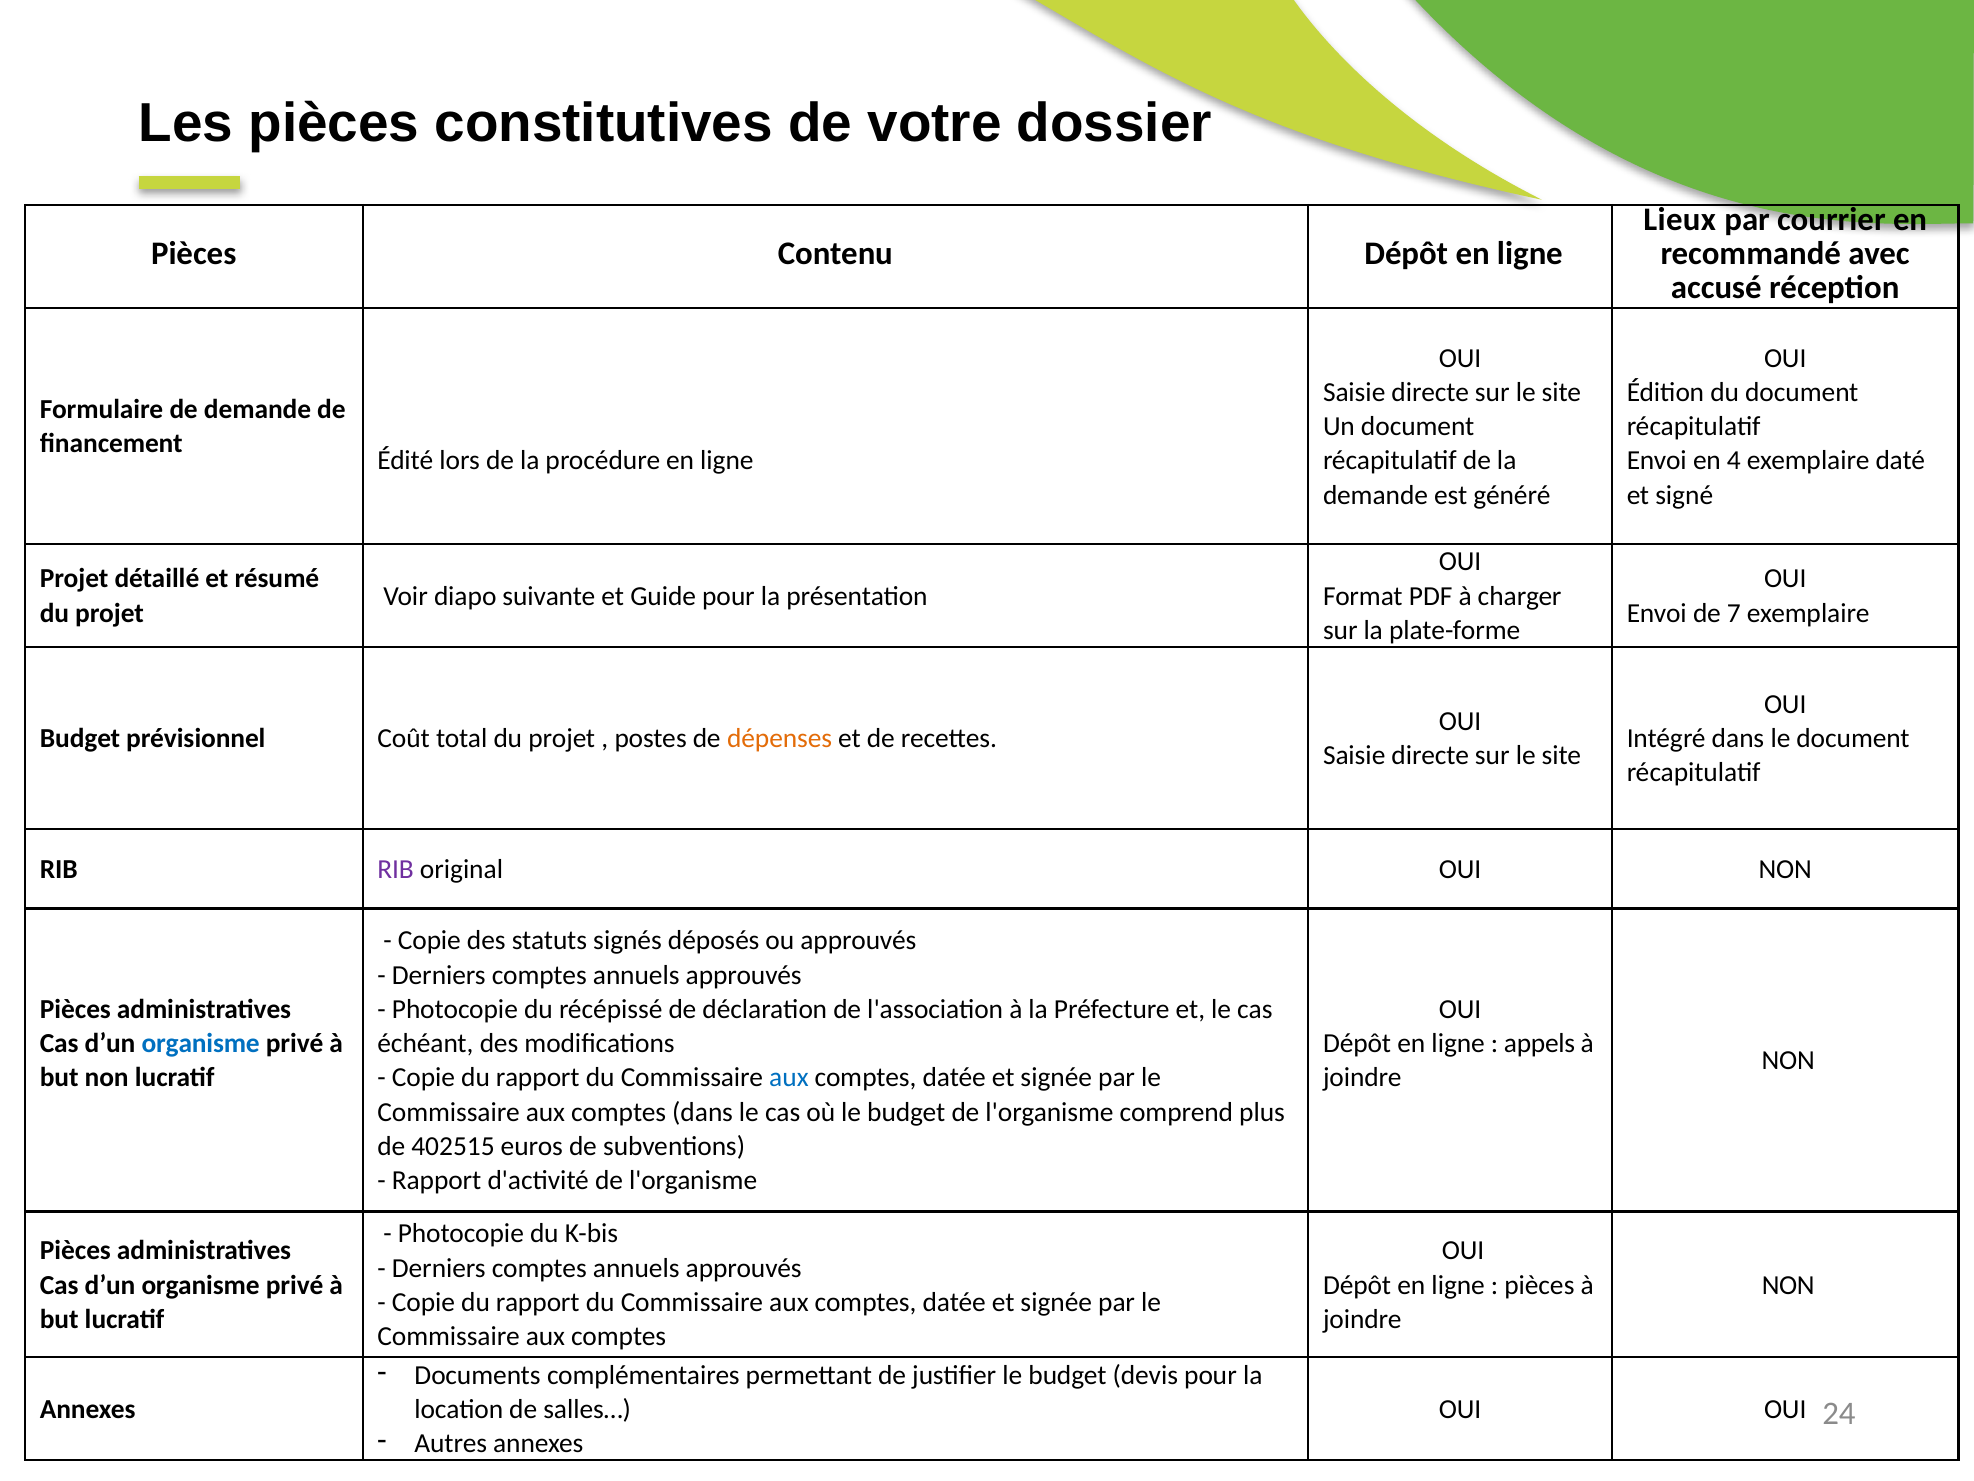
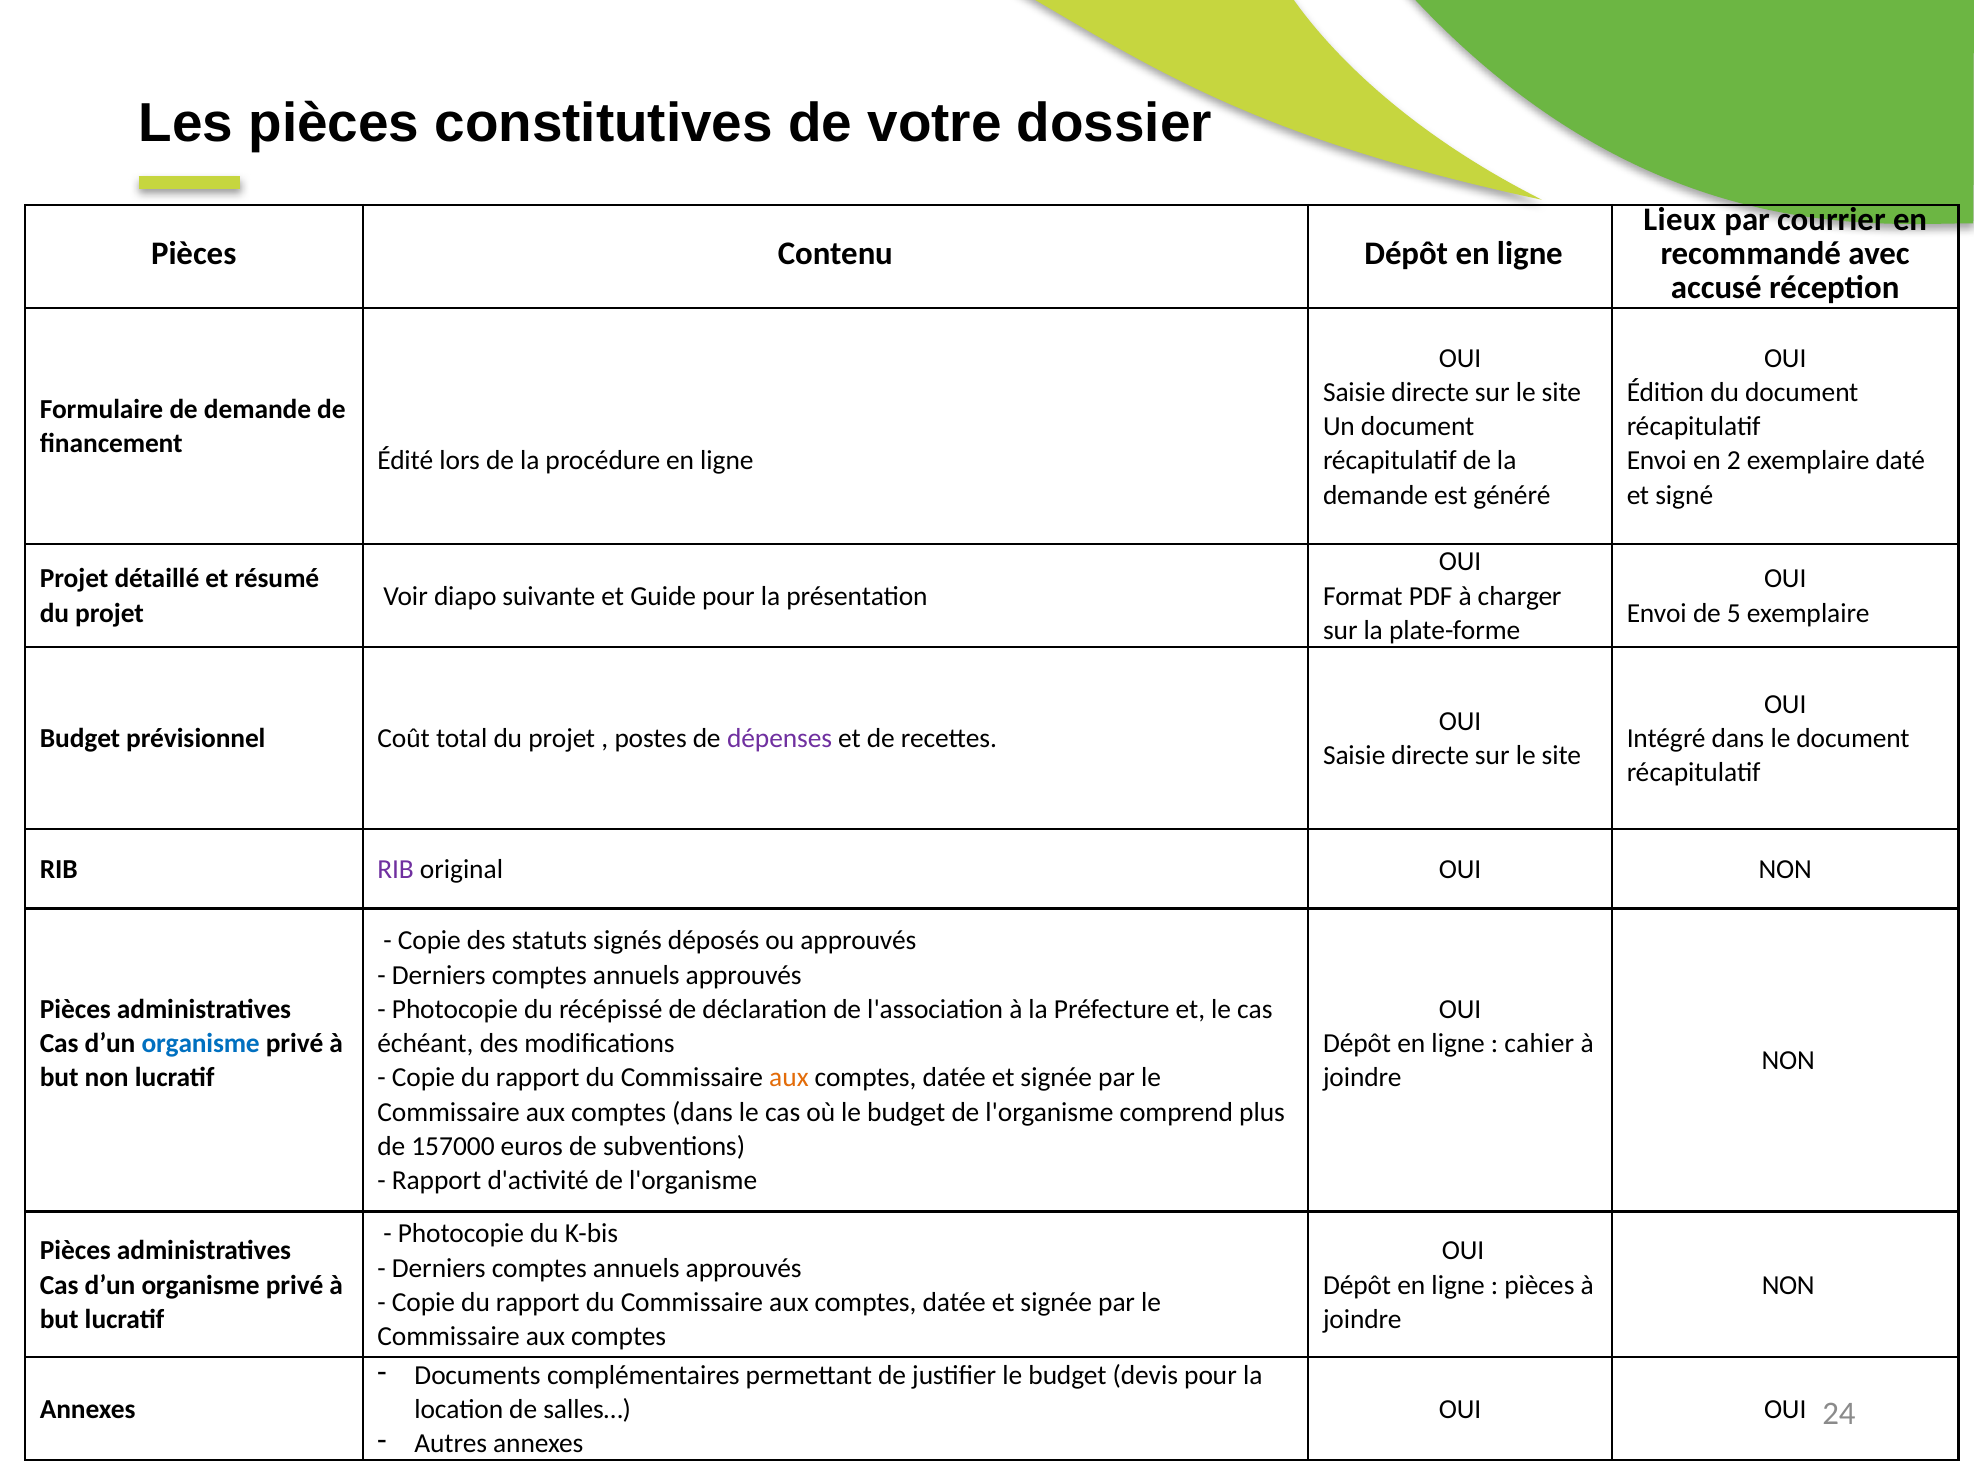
4: 4 -> 2
7: 7 -> 5
dépenses colour: orange -> purple
appels: appels -> cahier
aux at (789, 1078) colour: blue -> orange
402515: 402515 -> 157000
